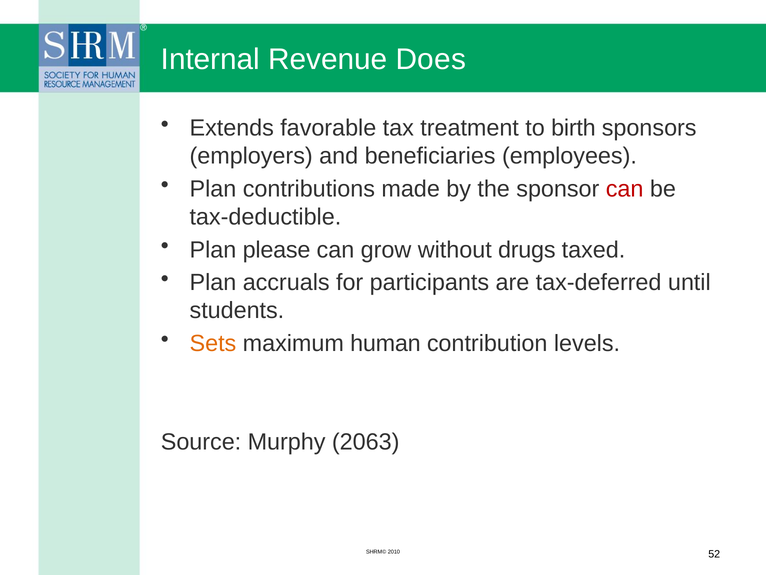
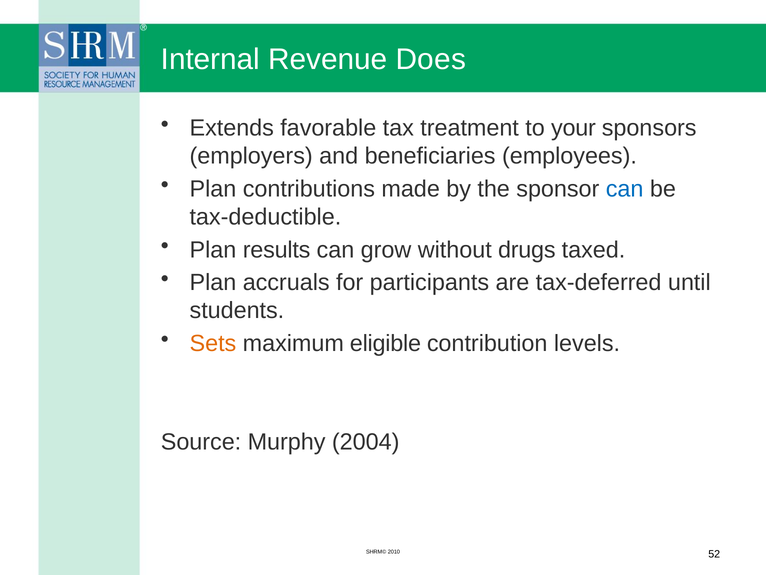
birth: birth -> your
can at (625, 189) colour: red -> blue
please: please -> results
human: human -> eligible
2063: 2063 -> 2004
